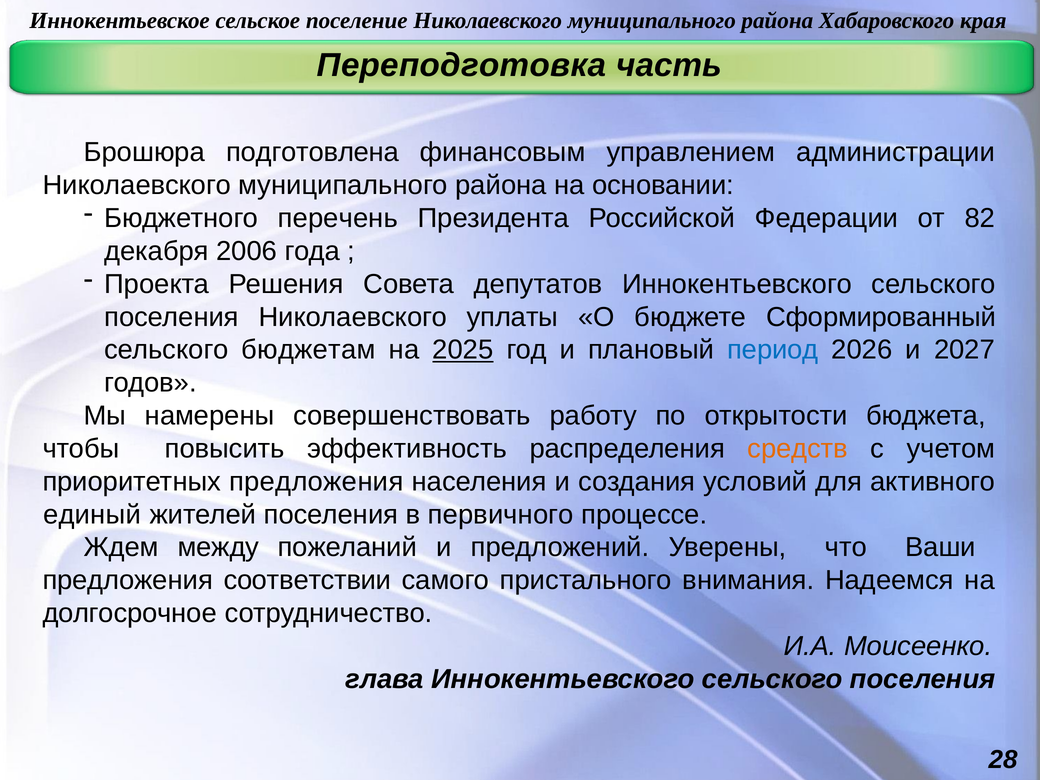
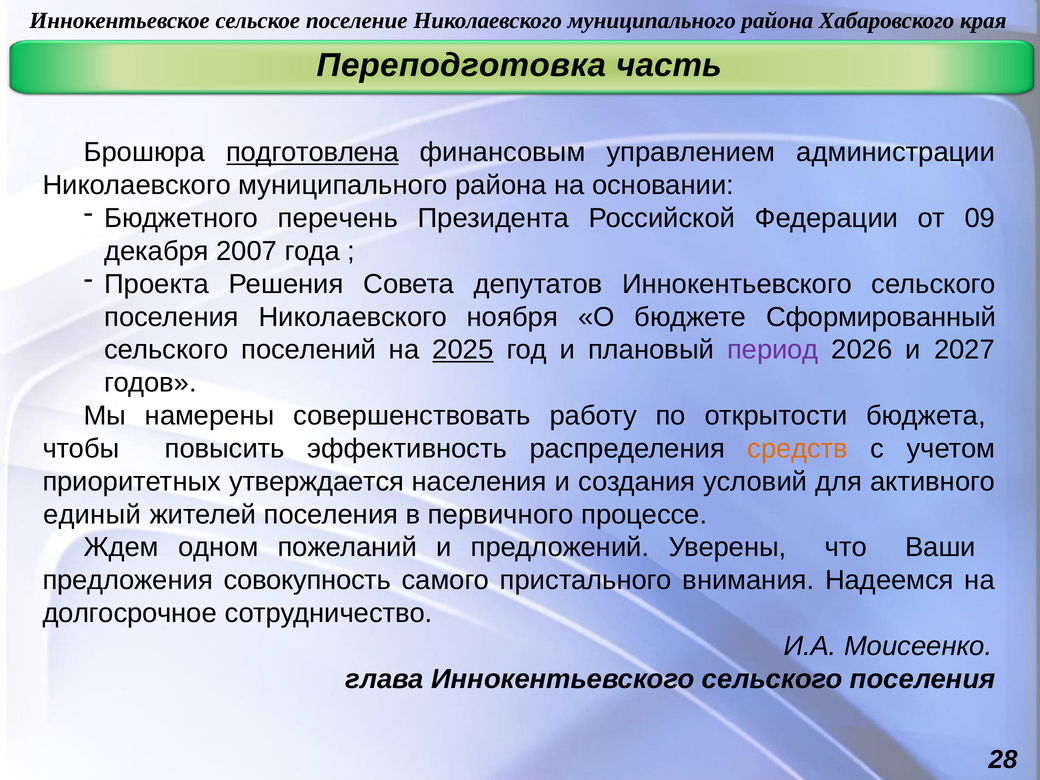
подготовлена underline: none -> present
82: 82 -> 09
2006: 2006 -> 2007
уплаты: уплаты -> ноября
бюджетам: бюджетам -> поселений
период colour: blue -> purple
приоритетных предложения: предложения -> утверждается
между: между -> одном
соответствии: соответствии -> совокупность
